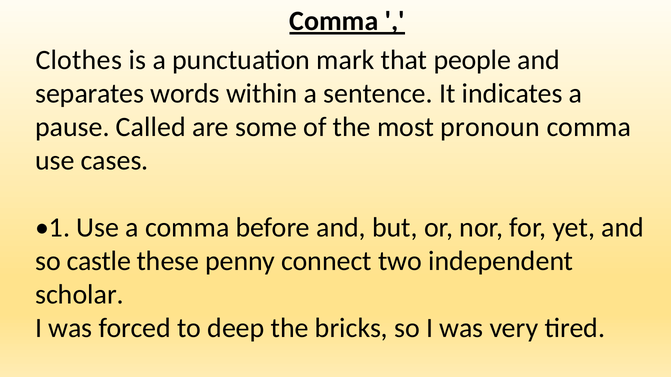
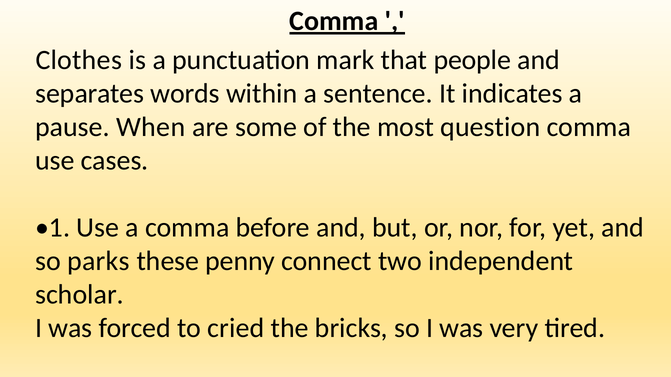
Called: Called -> When
pronoun: pronoun -> question
castle: castle -> parks
deep: deep -> cried
